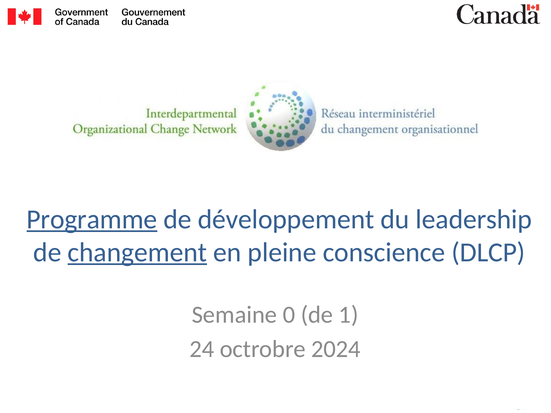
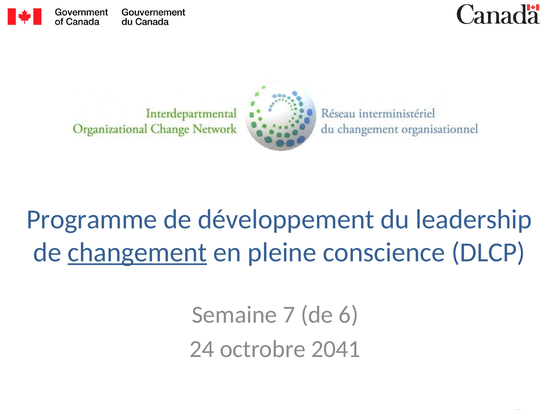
Programme underline: present -> none
0: 0 -> 7
1: 1 -> 6
2024: 2024 -> 2041
